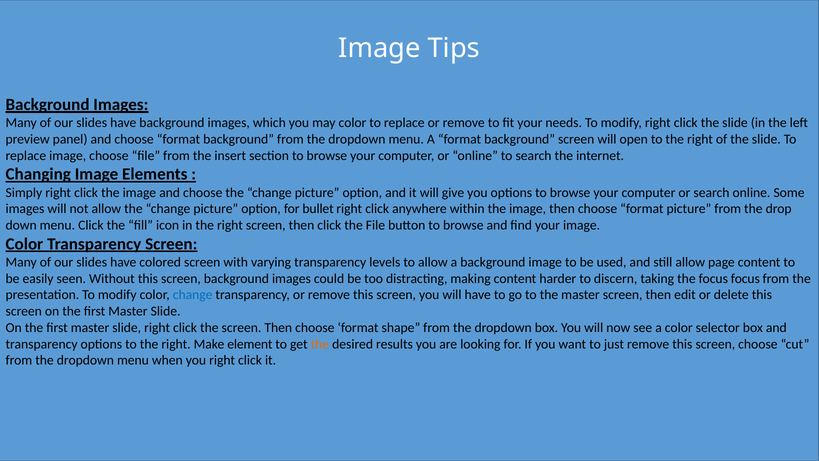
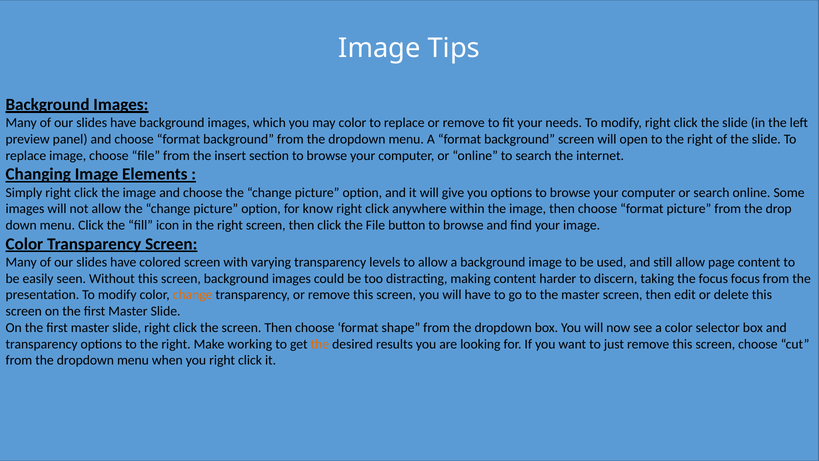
bullet: bullet -> know
change at (193, 295) colour: blue -> orange
element: element -> working
